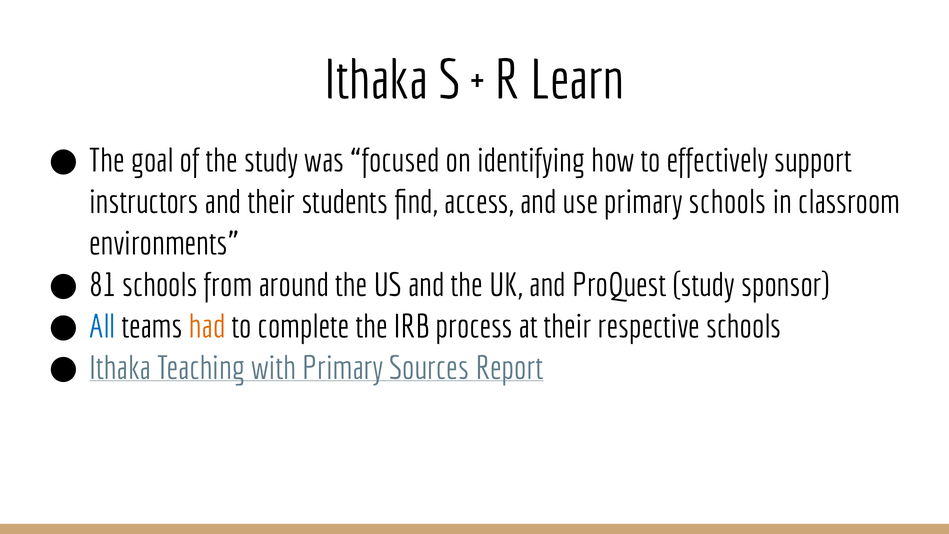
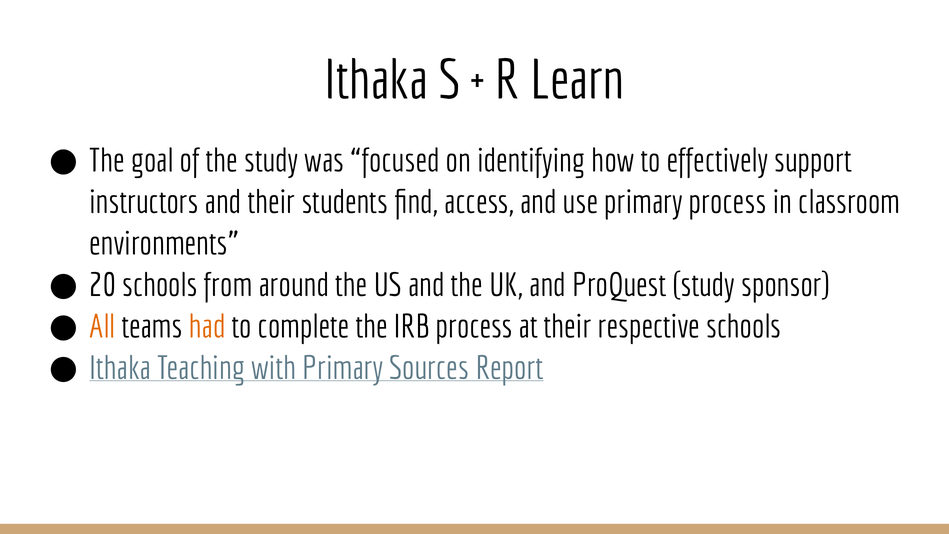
primary schools: schools -> process
81: 81 -> 20
All colour: blue -> orange
